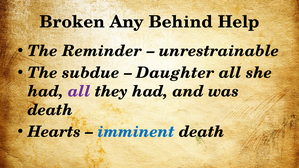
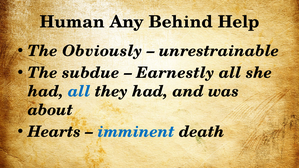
Broken: Broken -> Human
Reminder: Reminder -> Obviously
Daughter: Daughter -> Earnestly
all at (79, 91) colour: purple -> blue
death at (50, 110): death -> about
